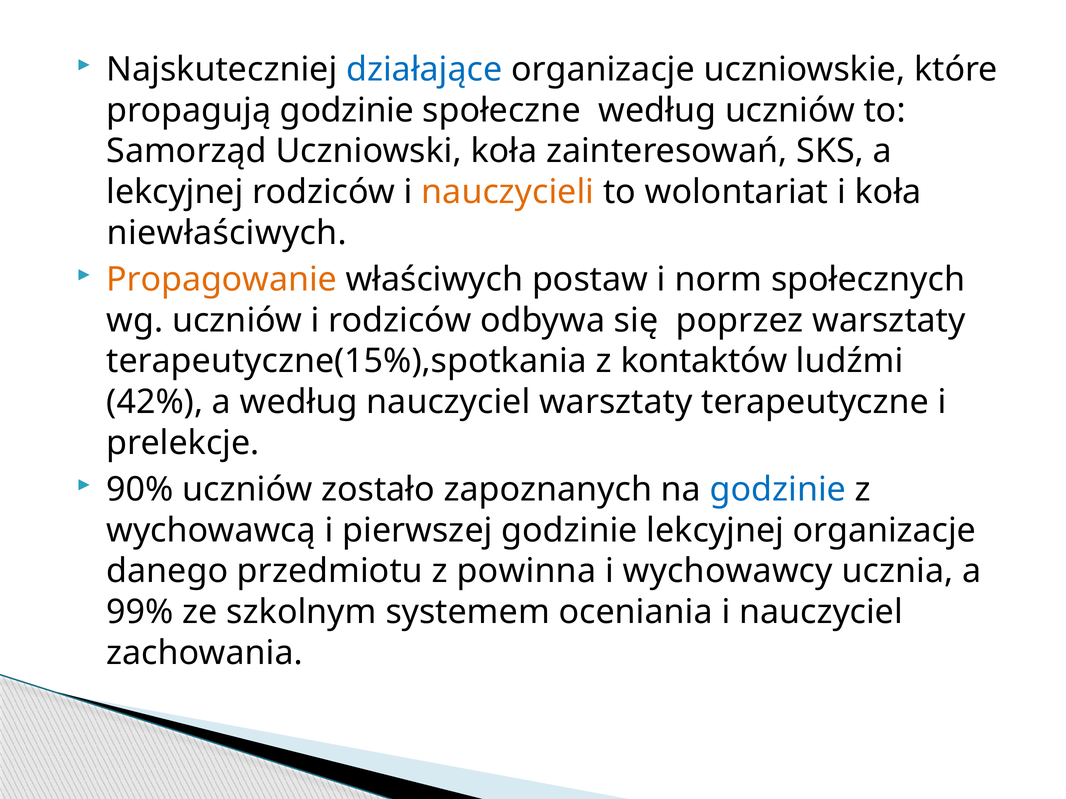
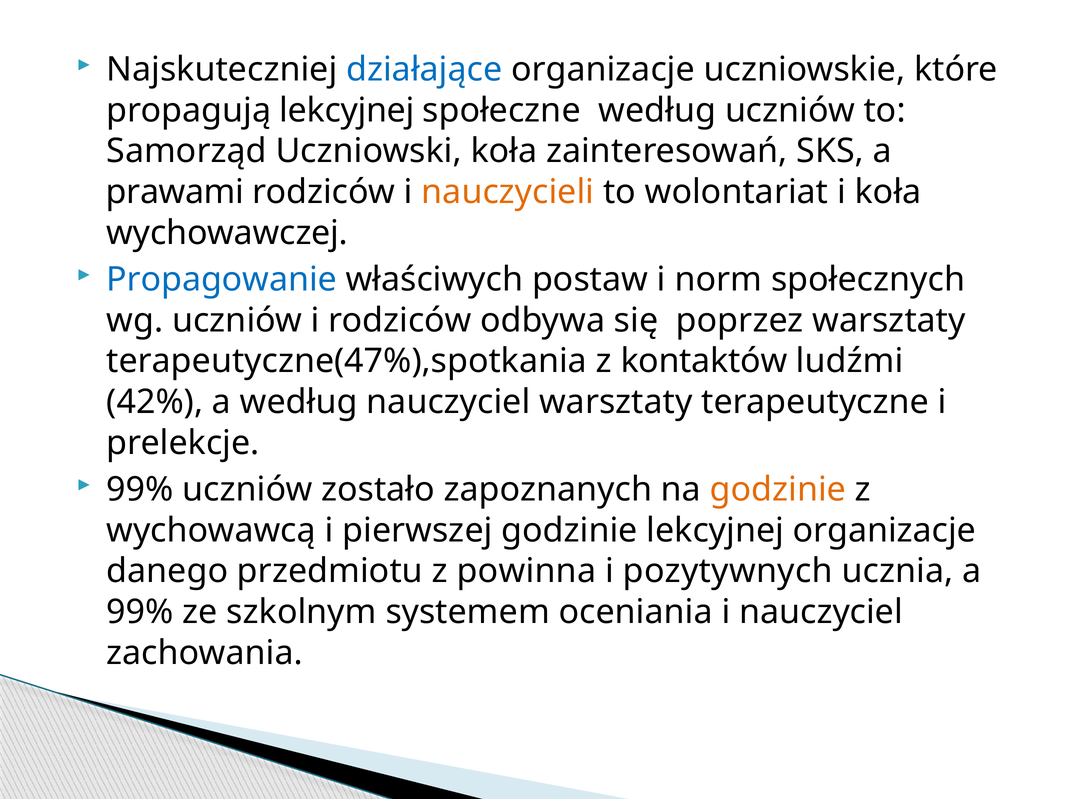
propagują godzinie: godzinie -> lekcyjnej
lekcyjnej at (175, 192): lekcyjnej -> prawami
niewłaściwych: niewłaściwych -> wychowawczej
Propagowanie colour: orange -> blue
terapeutyczne(15%),spotkania: terapeutyczne(15%),spotkania -> terapeutyczne(47%),spotkania
90% at (140, 490): 90% -> 99%
godzinie at (778, 490) colour: blue -> orange
wychowawcy: wychowawcy -> pozytywnych
